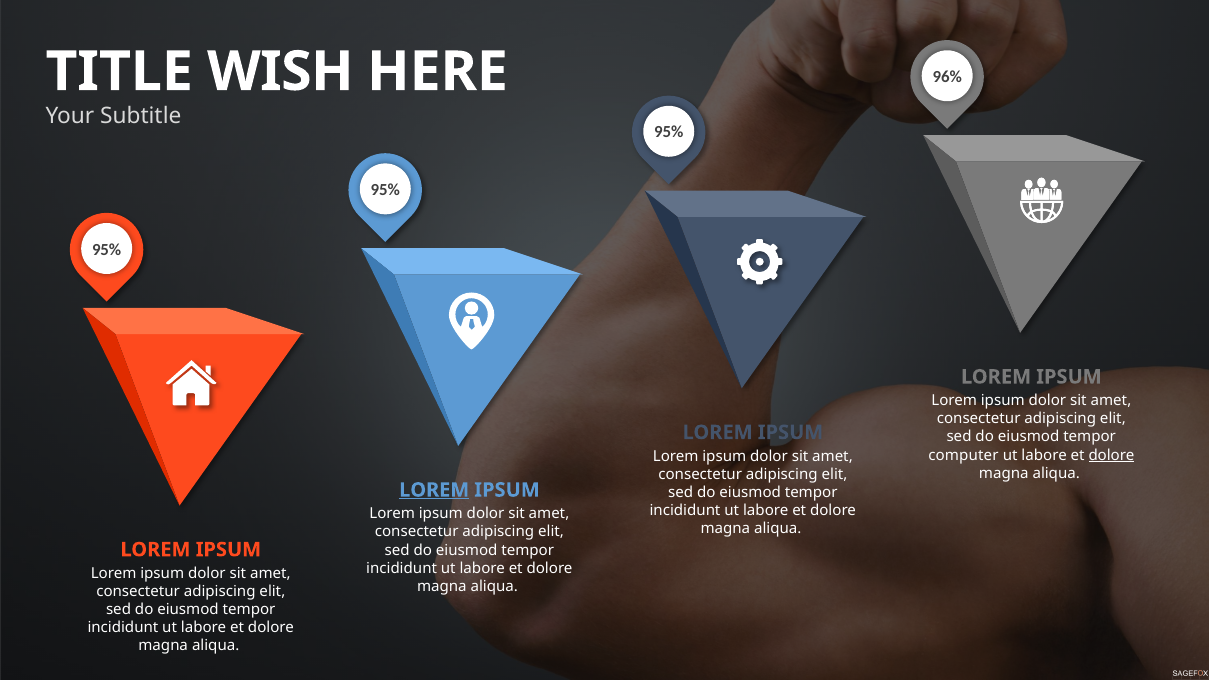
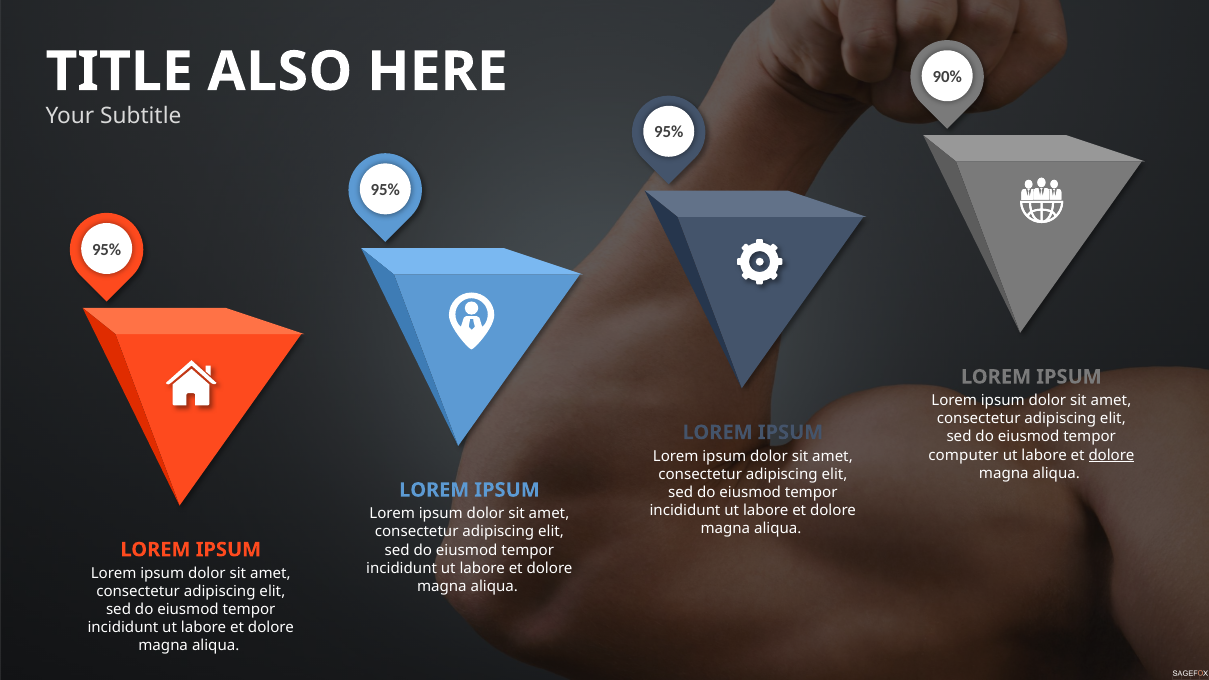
WISH: WISH -> ALSO
96%: 96% -> 90%
LOREM at (434, 490) underline: present -> none
